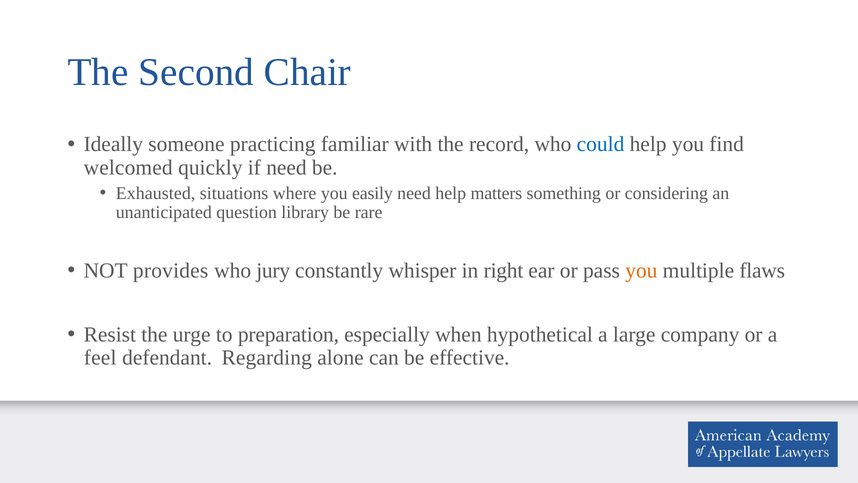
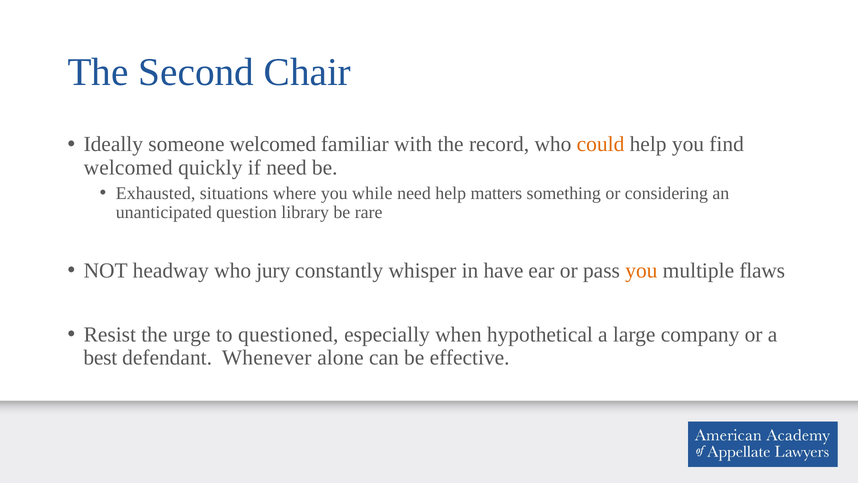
someone practicing: practicing -> welcomed
could colour: blue -> orange
easily: easily -> while
provides: provides -> headway
right: right -> have
preparation: preparation -> questioned
feel: feel -> best
Regarding: Regarding -> Whenever
